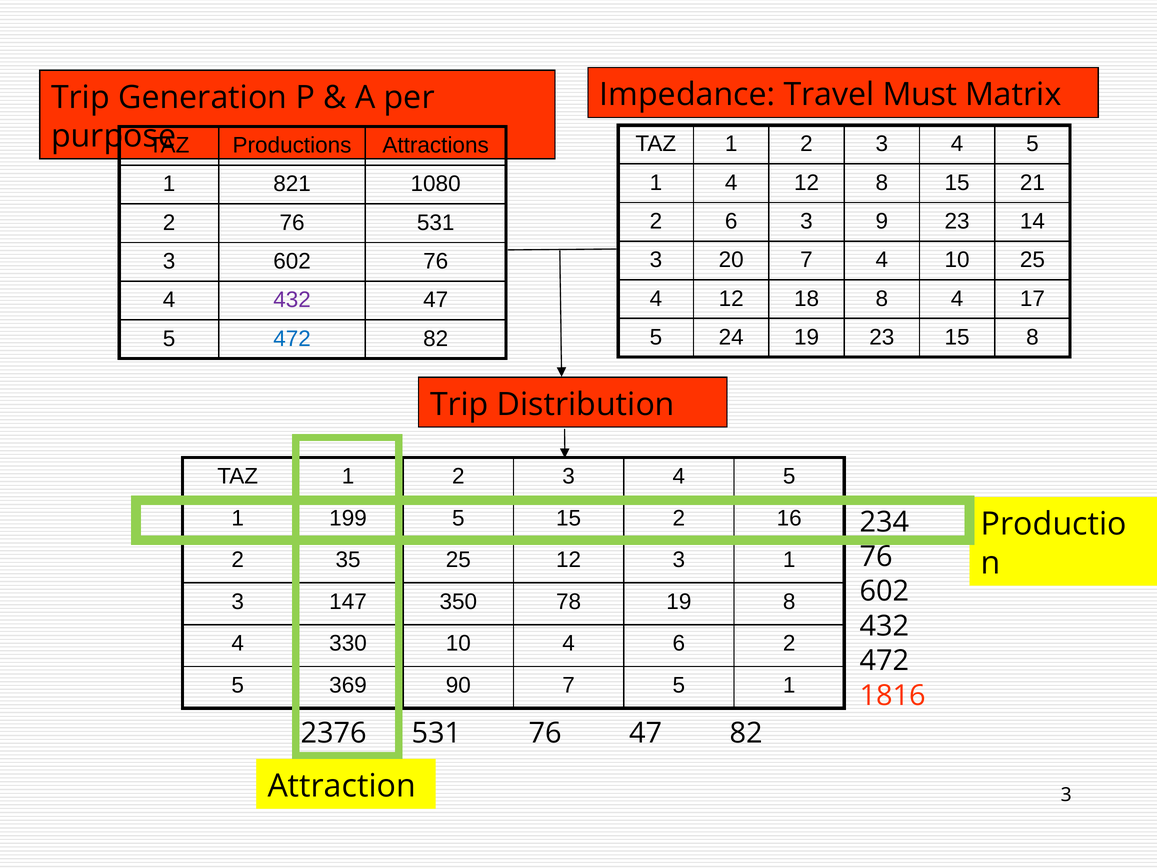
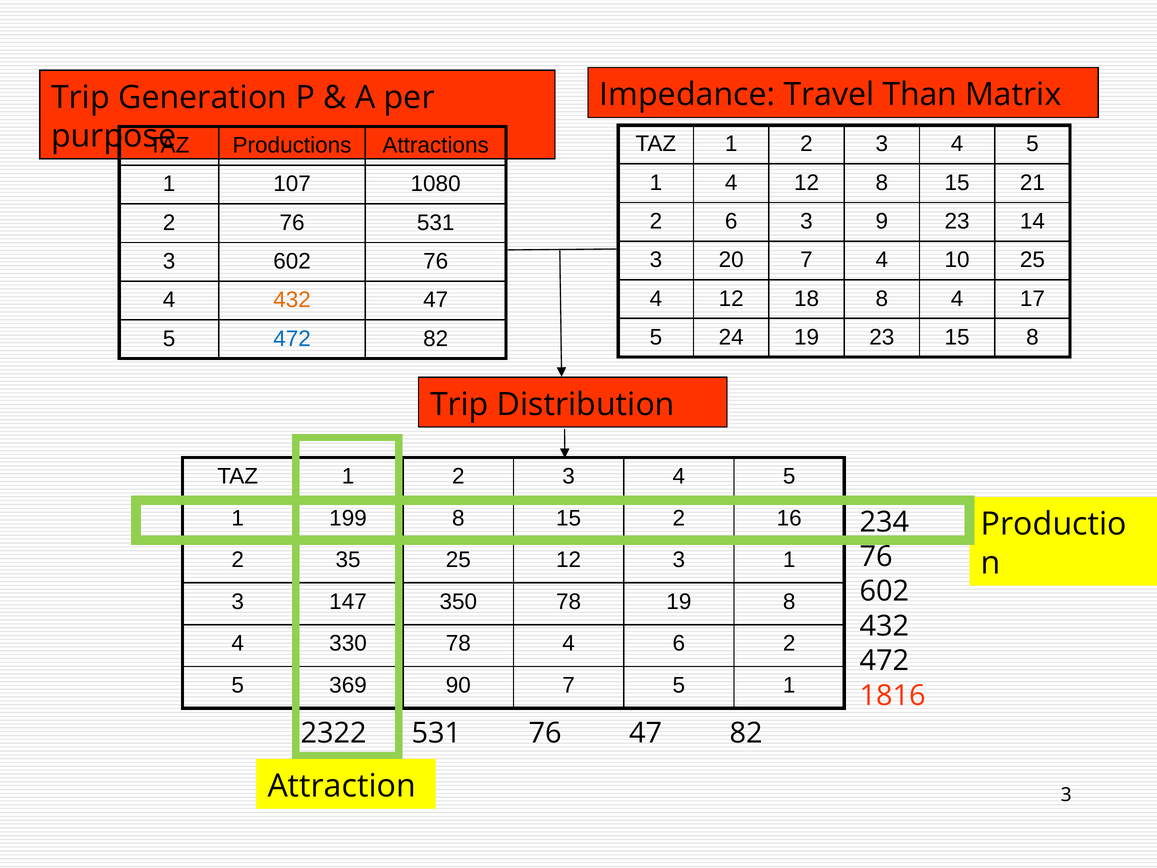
Must: Must -> Than
821: 821 -> 107
432 at (292, 300) colour: purple -> orange
199 5: 5 -> 8
330 10: 10 -> 78
2376: 2376 -> 2322
